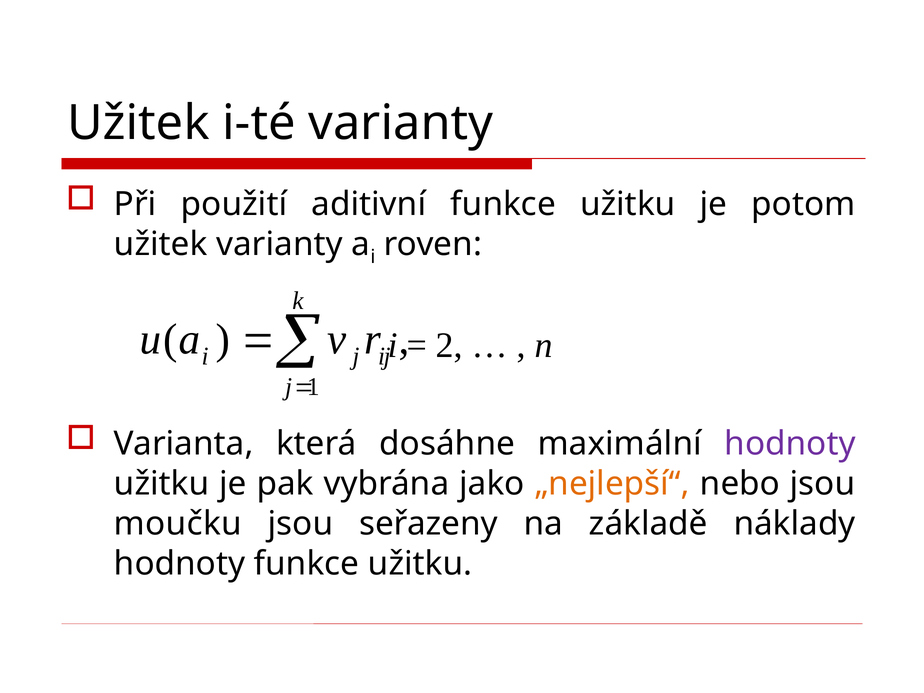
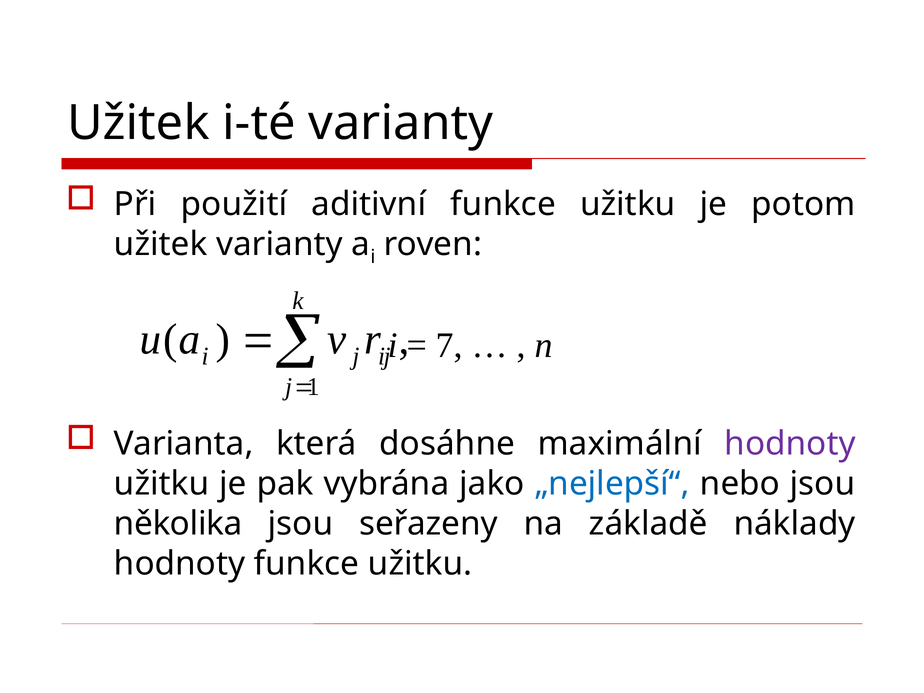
2: 2 -> 7
„nejlepší“ colour: orange -> blue
moučku: moučku -> několika
